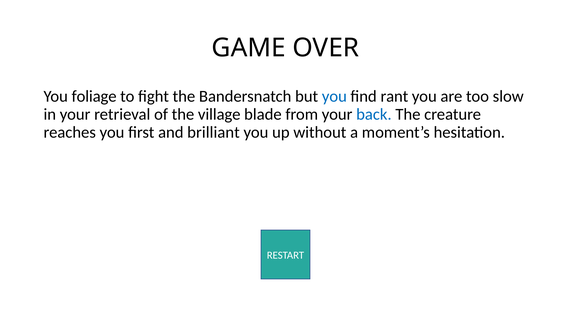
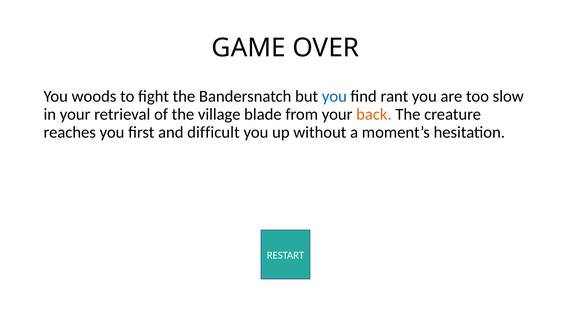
foliage: foliage -> woods
back colour: blue -> orange
brilliant: brilliant -> difficult
